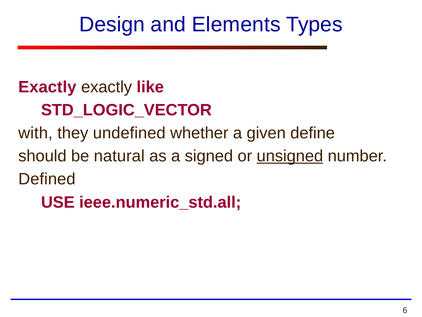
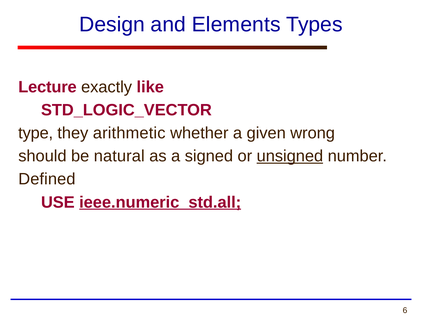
Exactly at (47, 87): Exactly -> Lecture
with: with -> type
undefined: undefined -> arithmetic
define: define -> wrong
ieee.numeric_std.all underline: none -> present
